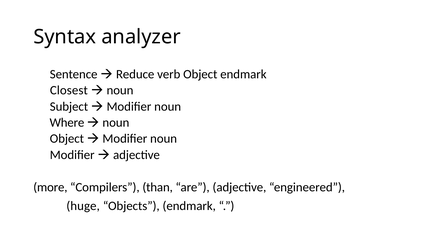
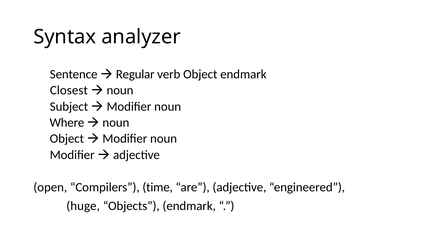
Reduce: Reduce -> Regular
more: more -> open
than: than -> time
